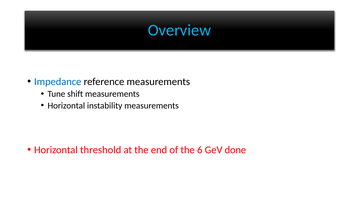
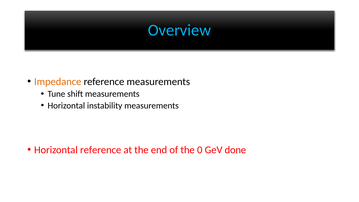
Impedance colour: blue -> orange
Horizontal threshold: threshold -> reference
6: 6 -> 0
